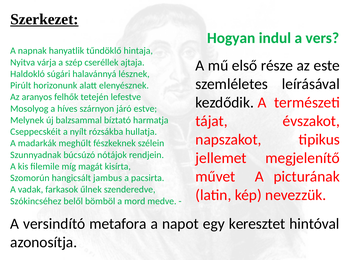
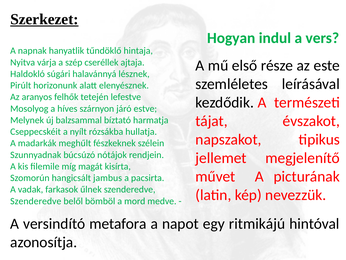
Szókincséhez at (36, 201): Szókincséhez -> Szenderedve
keresztet: keresztet -> ritmikájú
